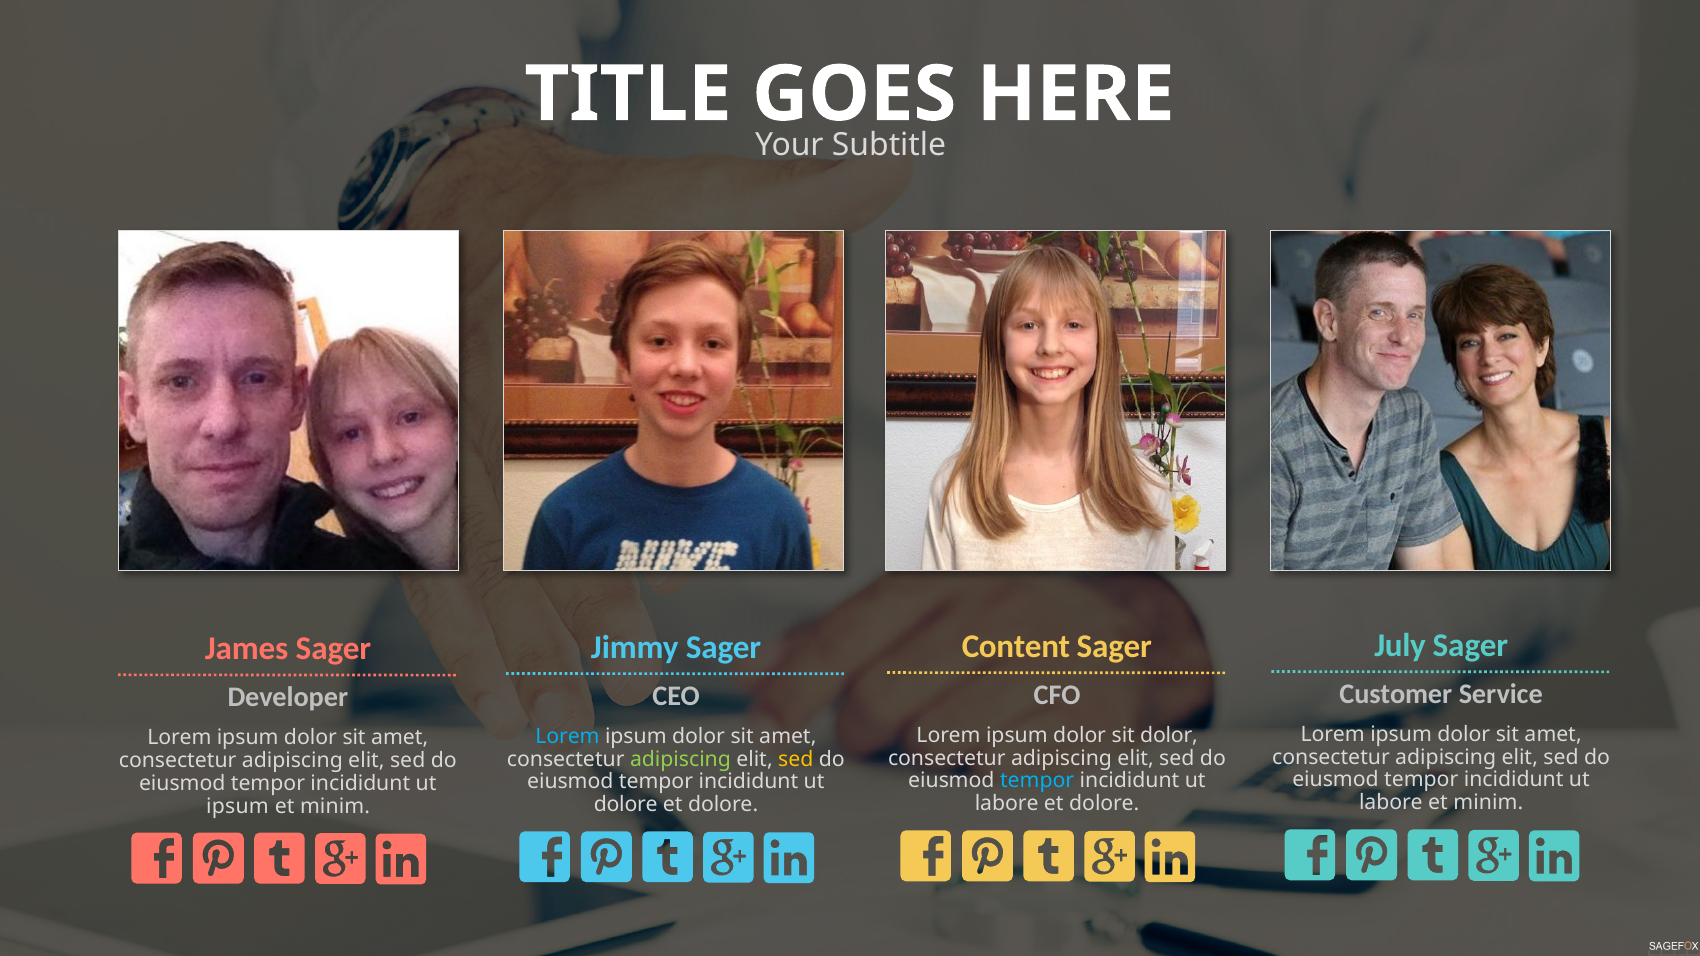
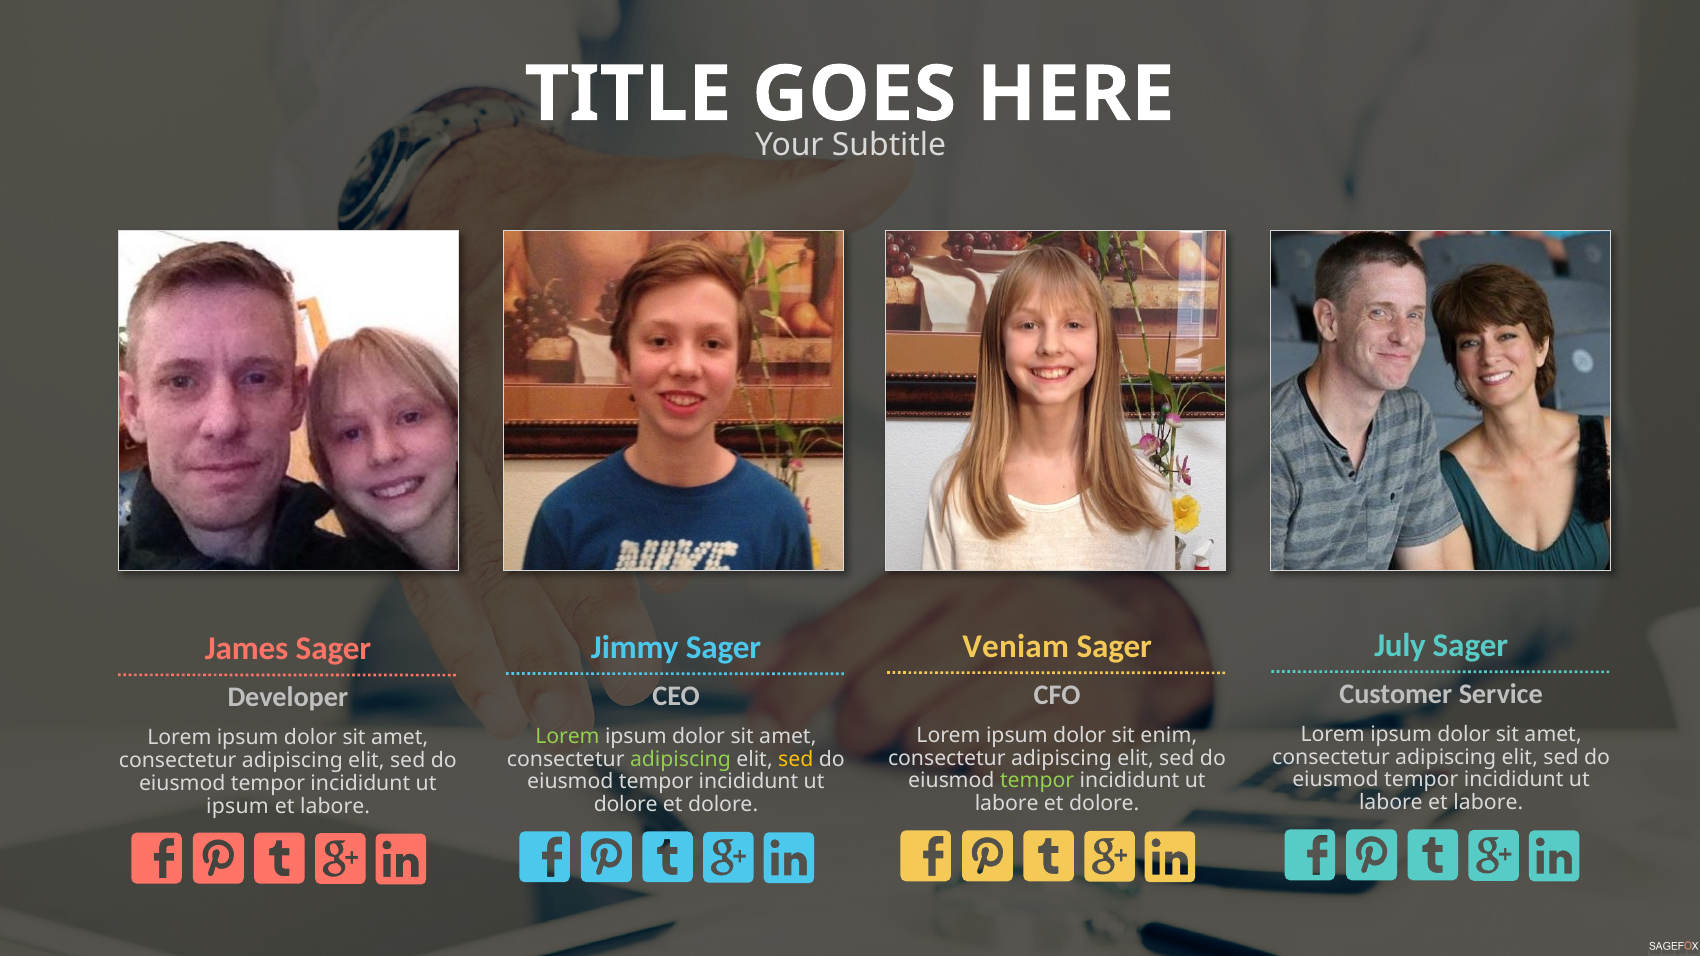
Content: Content -> Veniam
sit dolor: dolor -> enim
Lorem at (567, 736) colour: light blue -> light green
tempor at (1037, 781) colour: light blue -> light green
labore et minim: minim -> labore
minim at (335, 806): minim -> labore
